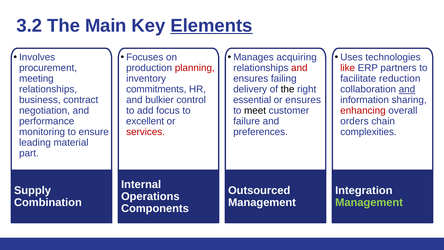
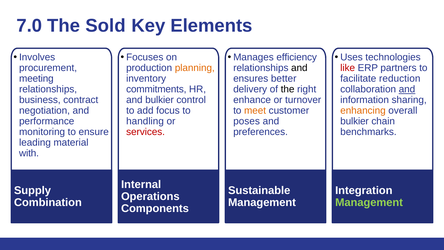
3.2: 3.2 -> 7.0
Main: Main -> Sold
Elements underline: present -> none
acquiring: acquiring -> efficiency
planning colour: red -> orange
and at (299, 68) colour: red -> black
failing: failing -> better
essential: essential -> enhance
or ensures: ensures -> turnover
meet colour: black -> orange
enhancing colour: red -> orange
excellent: excellent -> handling
failure: failure -> poses
orders at (354, 121): orders -> bulkier
complexities: complexities -> benchmarks
part: part -> with
Outsourced: Outsourced -> Sustainable
